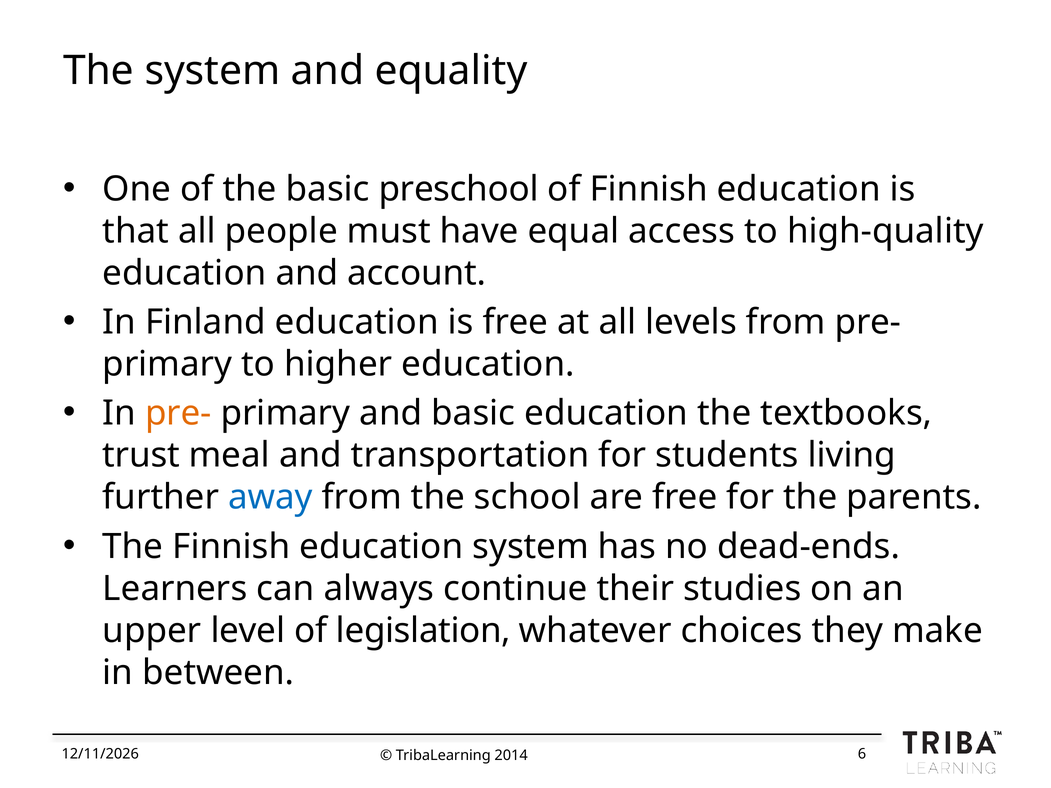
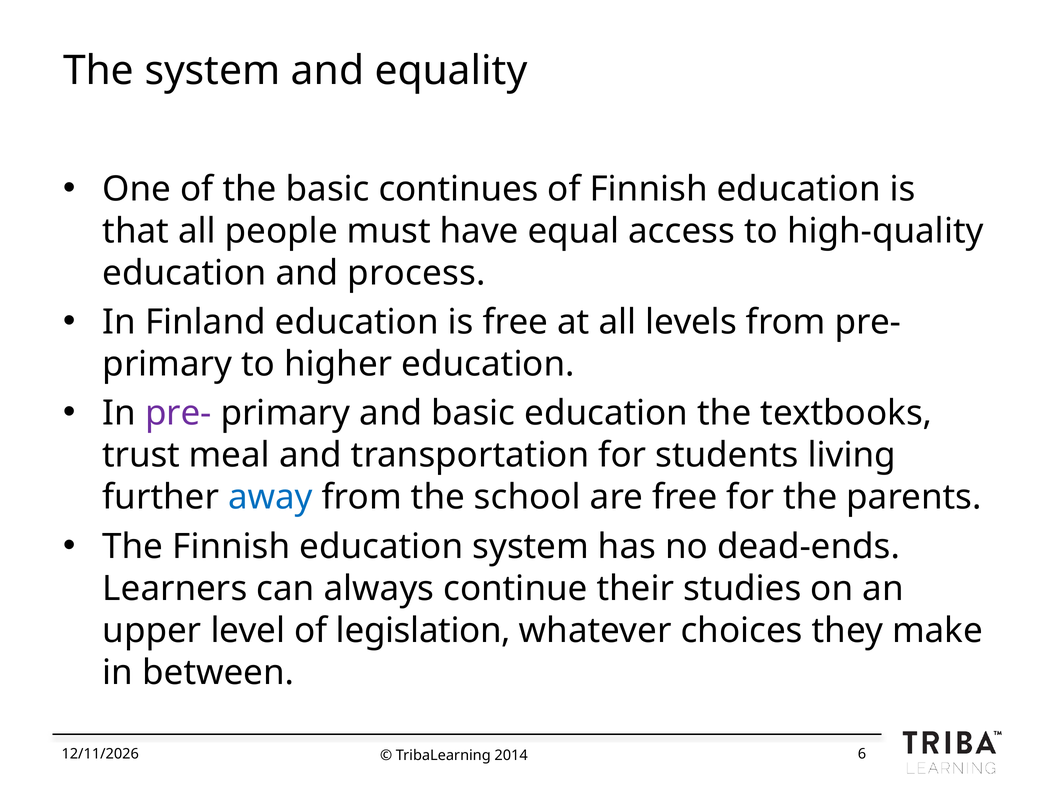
preschool: preschool -> continues
account: account -> process
pre- at (178, 414) colour: orange -> purple
